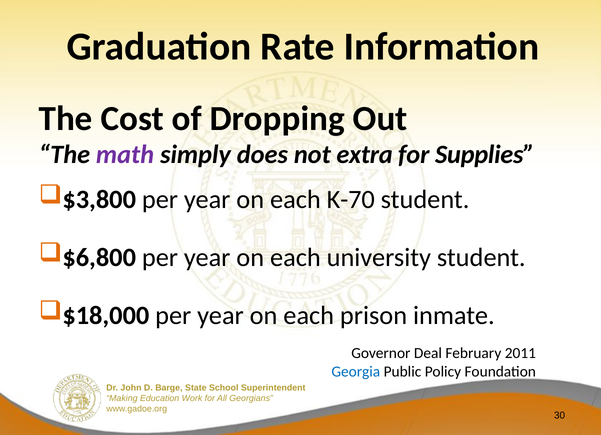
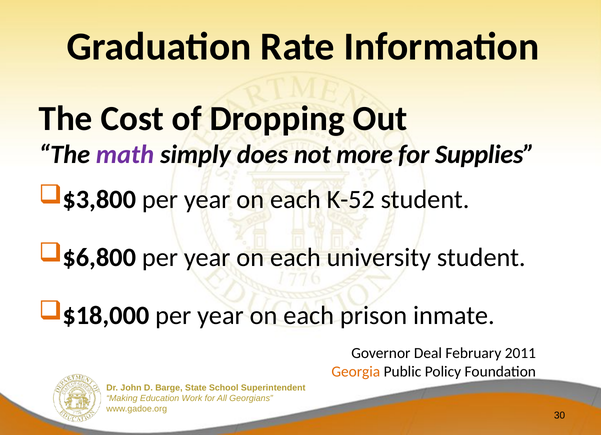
extra: extra -> more
K-70: K-70 -> K-52
Georgia colour: blue -> orange
